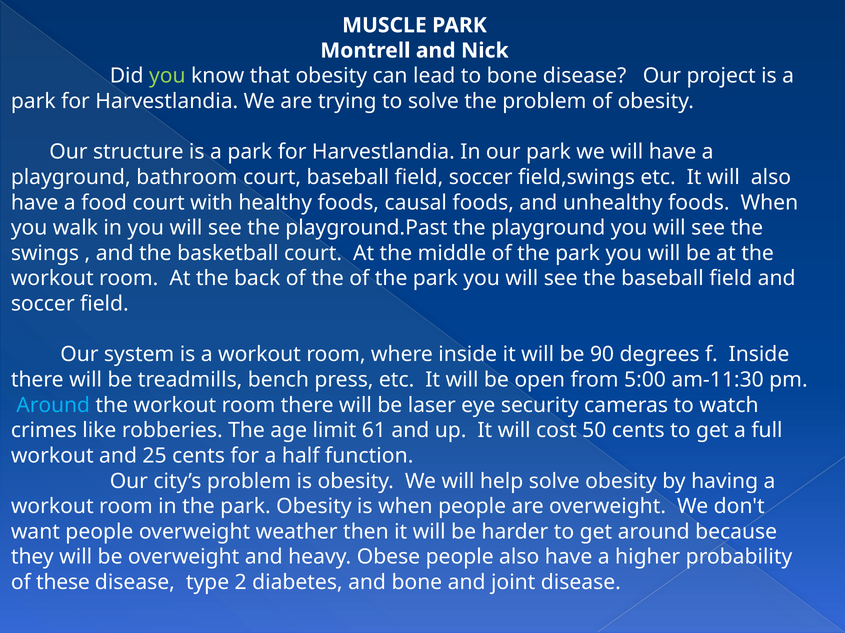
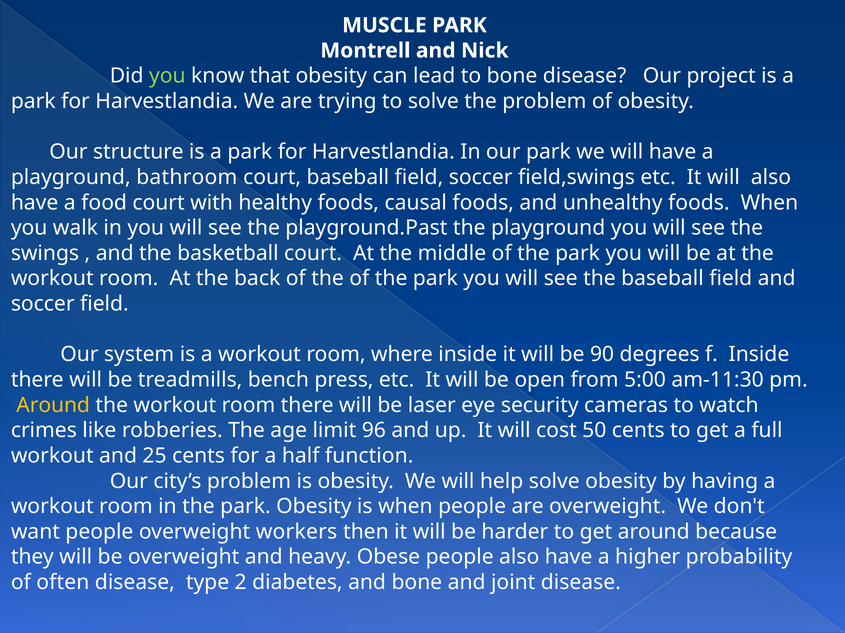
Around at (53, 406) colour: light blue -> yellow
61: 61 -> 96
weather: weather -> workers
these: these -> often
